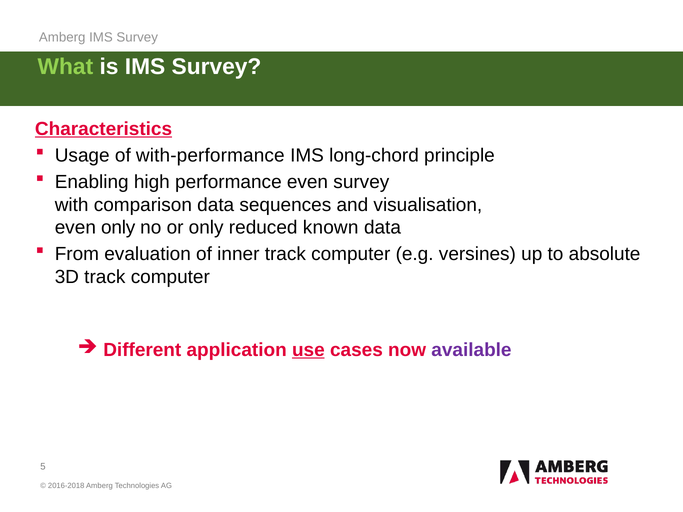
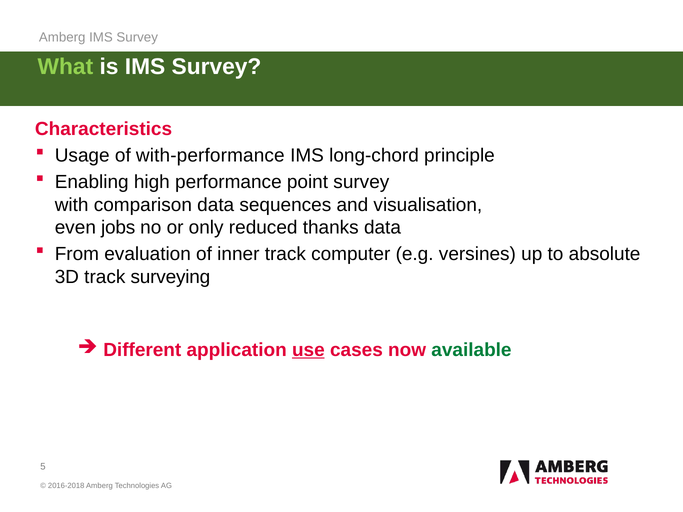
Characteristics underline: present -> none
performance even: even -> point
even only: only -> jobs
known: known -> thanks
3D track computer: computer -> surveying
available colour: purple -> green
